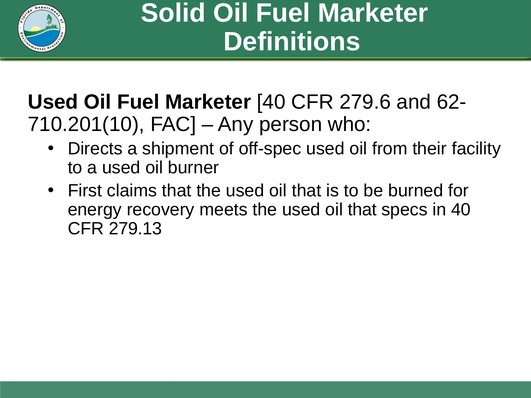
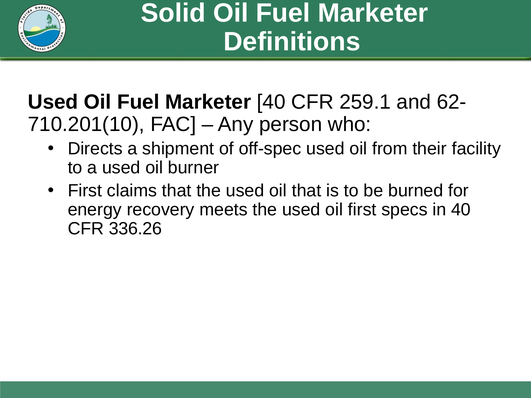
279.6: 279.6 -> 259.1
that at (362, 210): that -> first
279.13: 279.13 -> 336.26
